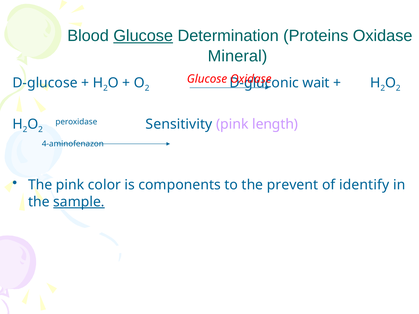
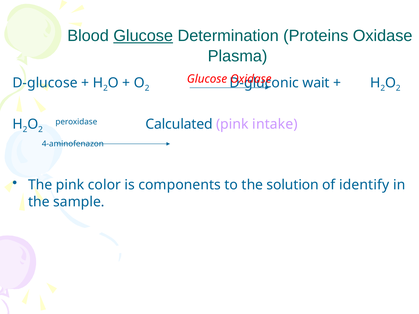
Mineral: Mineral -> Plasma
Sensitivity: Sensitivity -> Calculated
length: length -> intake
prevent: prevent -> solution
sample underline: present -> none
